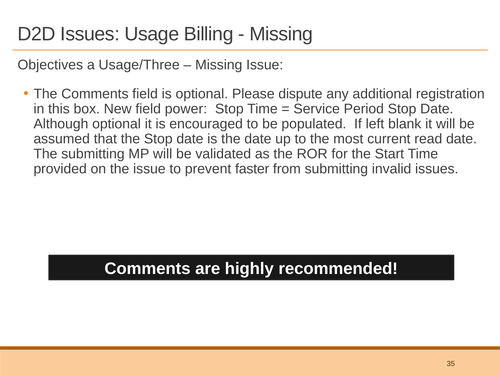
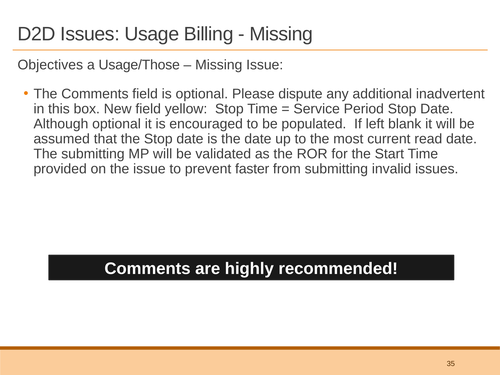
Usage/Three: Usage/Three -> Usage/Those
registration: registration -> inadvertent
power: power -> yellow
